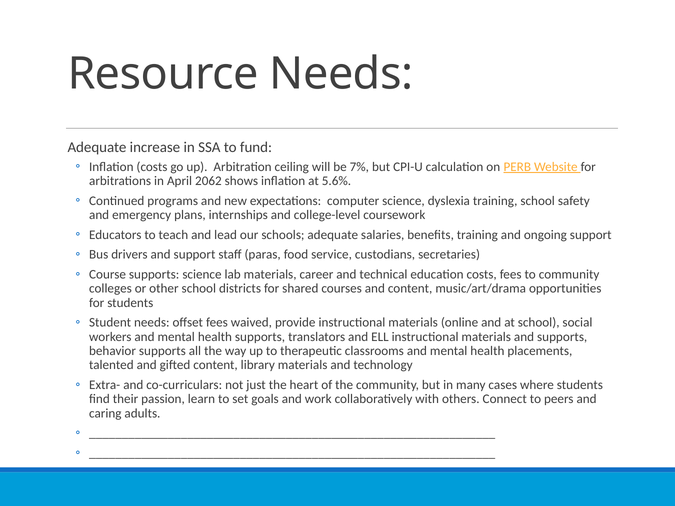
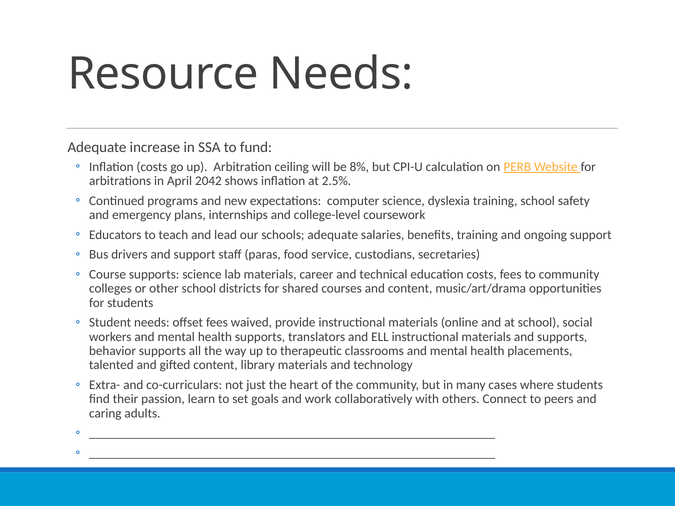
7%: 7% -> 8%
2062: 2062 -> 2042
5.6%: 5.6% -> 2.5%
